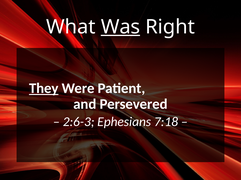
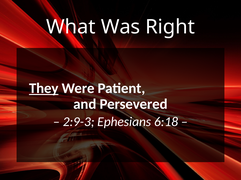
Was underline: present -> none
2:6-3: 2:6-3 -> 2:9-3
7:18: 7:18 -> 6:18
